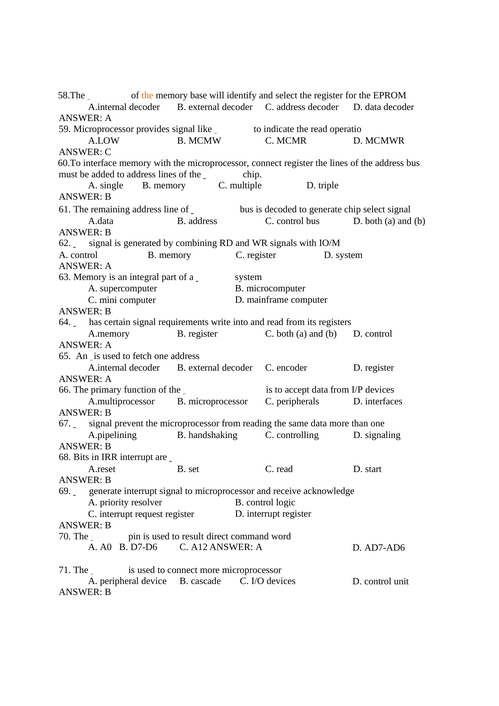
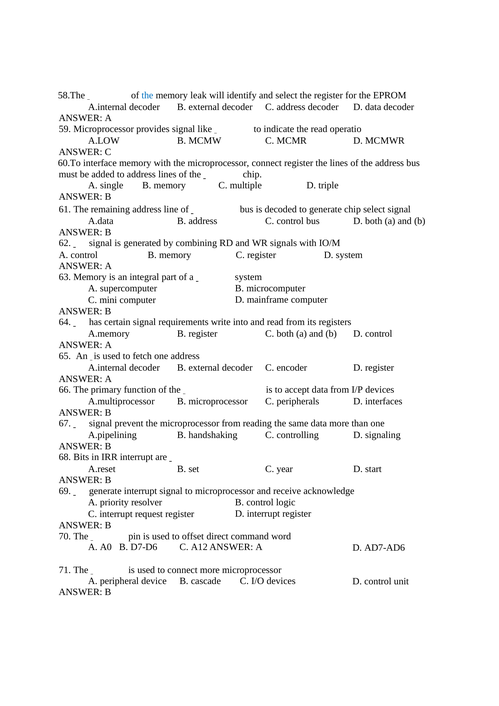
the at (147, 95) colour: orange -> blue
base: base -> leak
C read: read -> year
result: result -> offset
